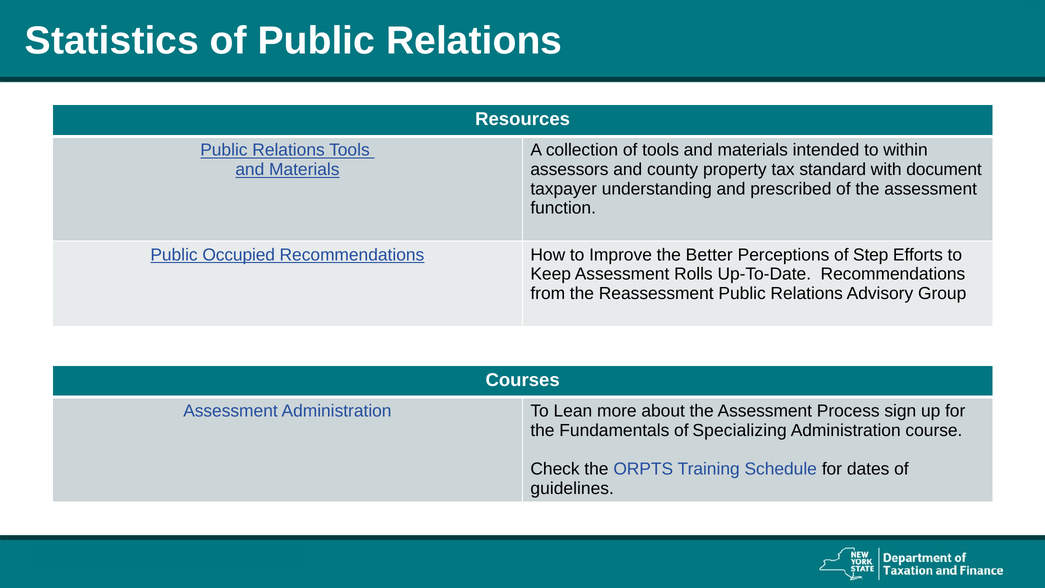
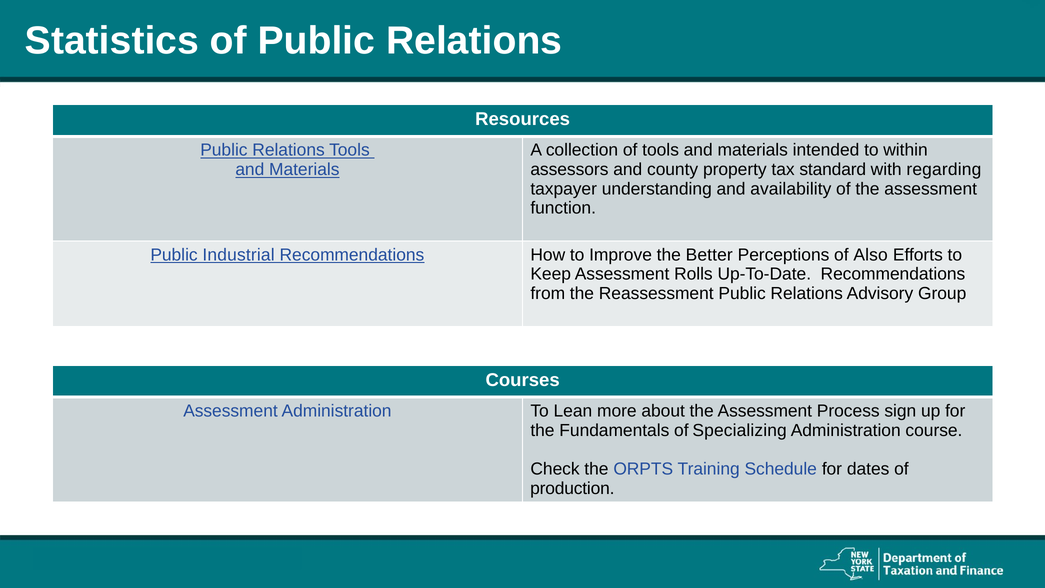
document: document -> regarding
prescribed: prescribed -> availability
Occupied: Occupied -> Industrial
Step: Step -> Also
guidelines: guidelines -> production
